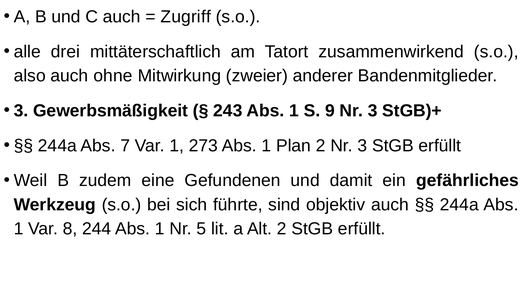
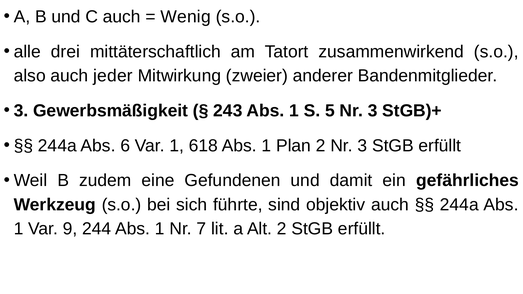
Zugriff: Zugriff -> Wenig
ohne: ohne -> jeder
9: 9 -> 5
7: 7 -> 6
273: 273 -> 618
8: 8 -> 9
5: 5 -> 7
